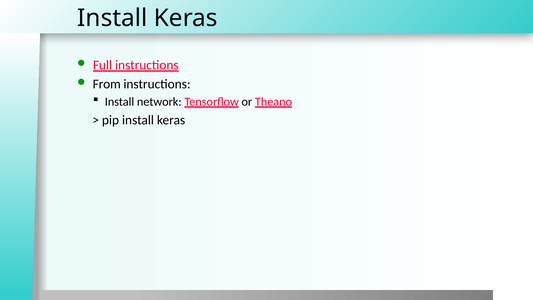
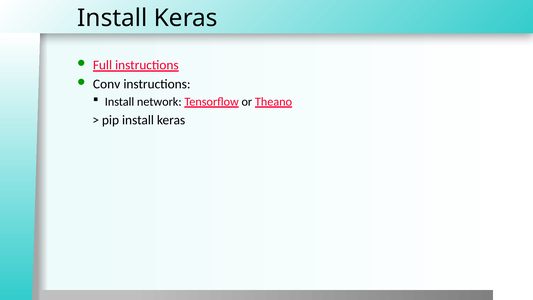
From: From -> Conv
